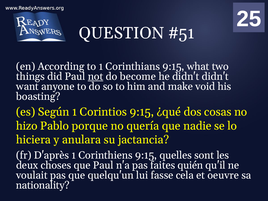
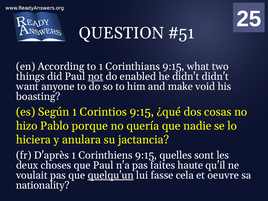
become: become -> enabled
quién: quién -> haute
quelqu'un underline: none -> present
